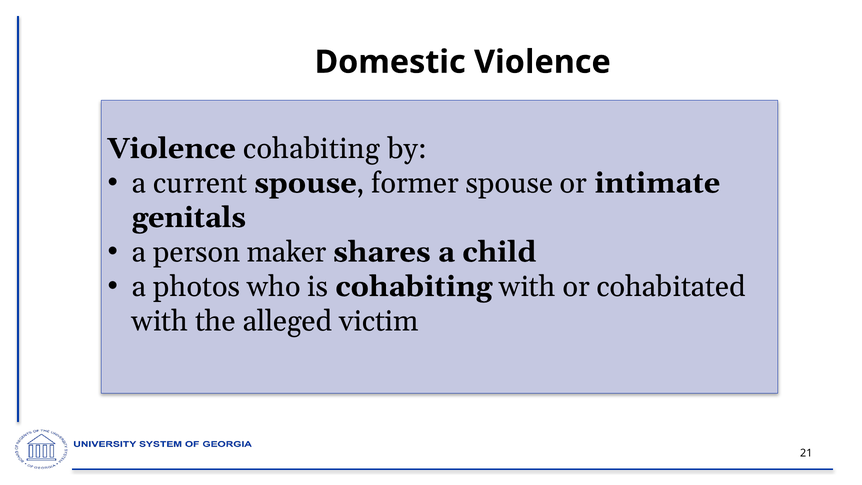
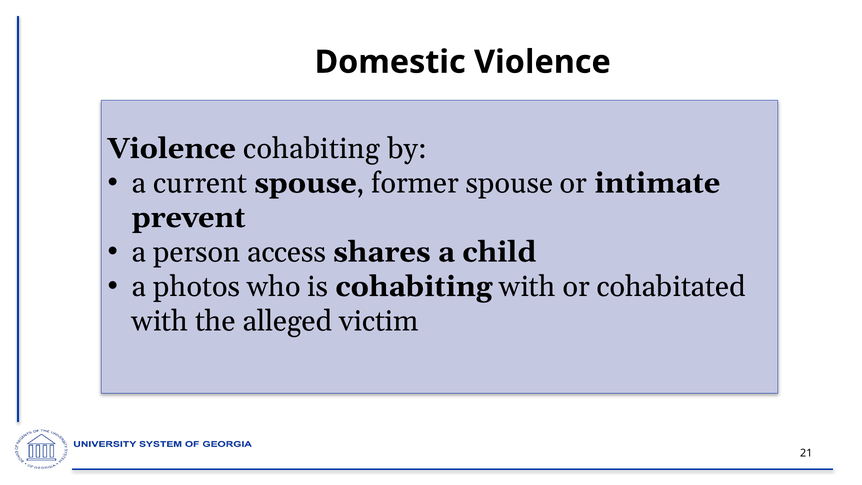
genitals: genitals -> prevent
maker: maker -> access
